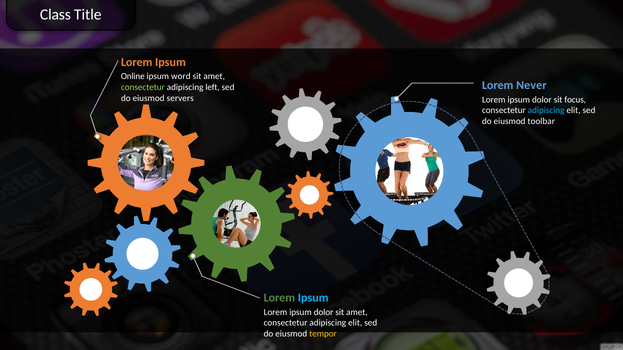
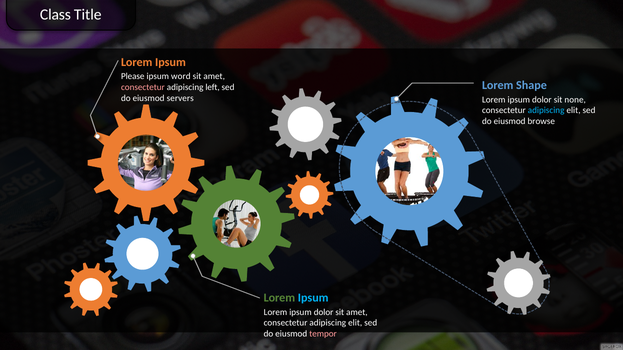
Online: Online -> Please
Never: Never -> Shape
consectetur at (143, 87) colour: light green -> pink
focus: focus -> none
toolbar: toolbar -> browse
tempor colour: yellow -> pink
